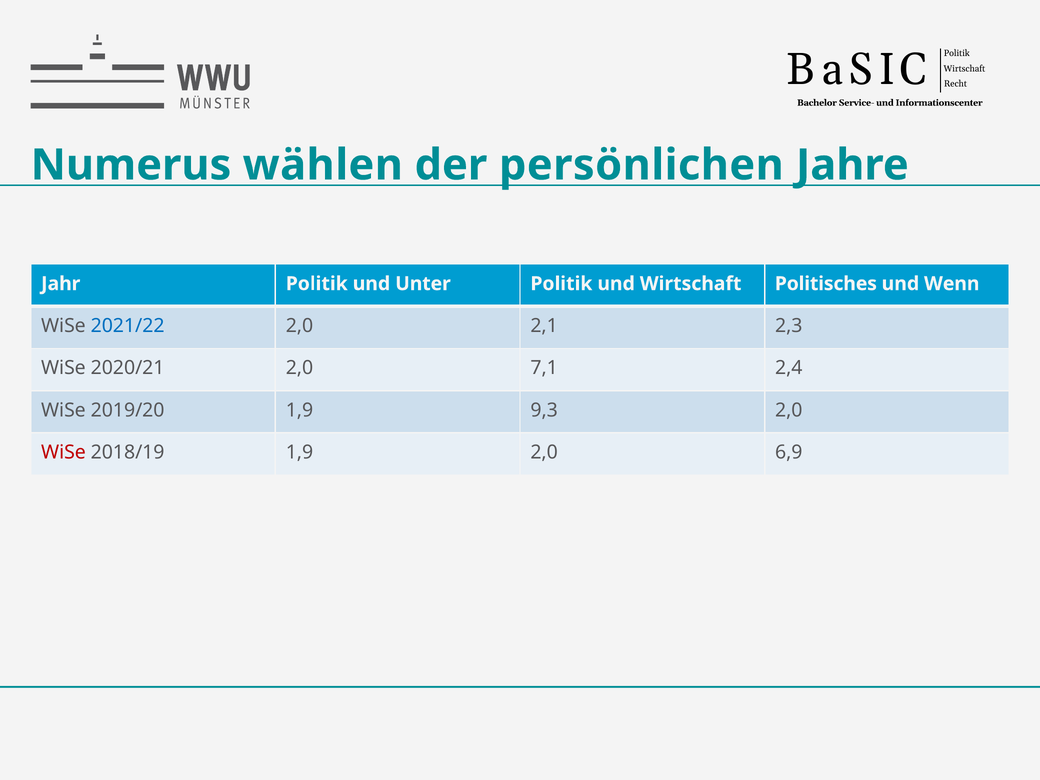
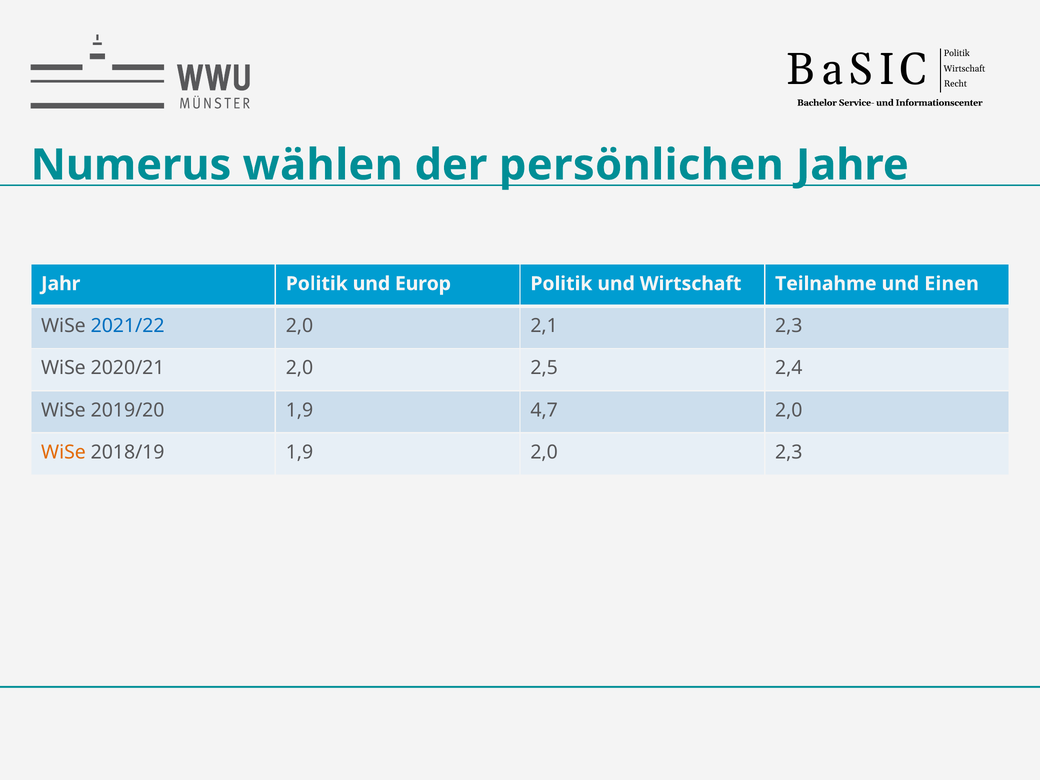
Unter: Unter -> Europ
Politisches: Politisches -> Teilnahme
Wenn: Wenn -> Einen
7,1: 7,1 -> 2,5
9,3: 9,3 -> 4,7
WiSe at (63, 452) colour: red -> orange
2,0 6,9: 6,9 -> 2,3
